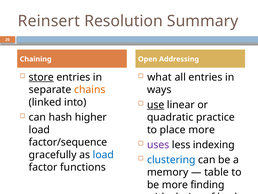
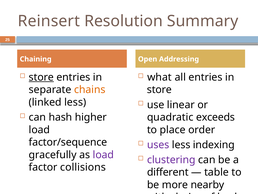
ways at (159, 90): ways -> store
linked into: into -> less
use underline: present -> none
practice: practice -> exceeds
place more: more -> order
load at (103, 154) colour: blue -> purple
clustering colour: blue -> purple
functions: functions -> collisions
memory: memory -> different
finding: finding -> nearby
